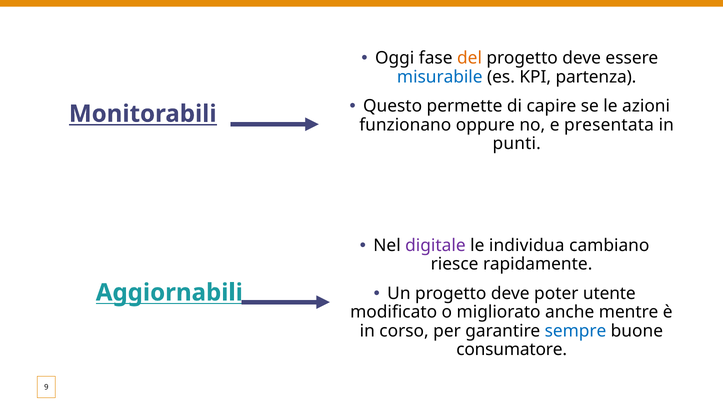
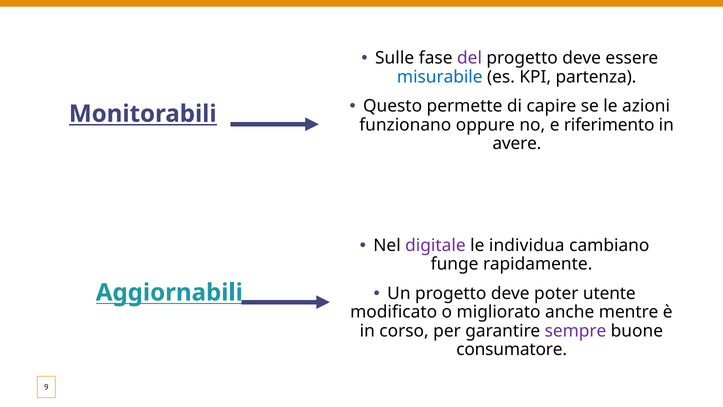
Oggi: Oggi -> Sulle
del colour: orange -> purple
presentata: presentata -> riferimento
punti: punti -> avere
riesce: riesce -> funge
sempre colour: blue -> purple
